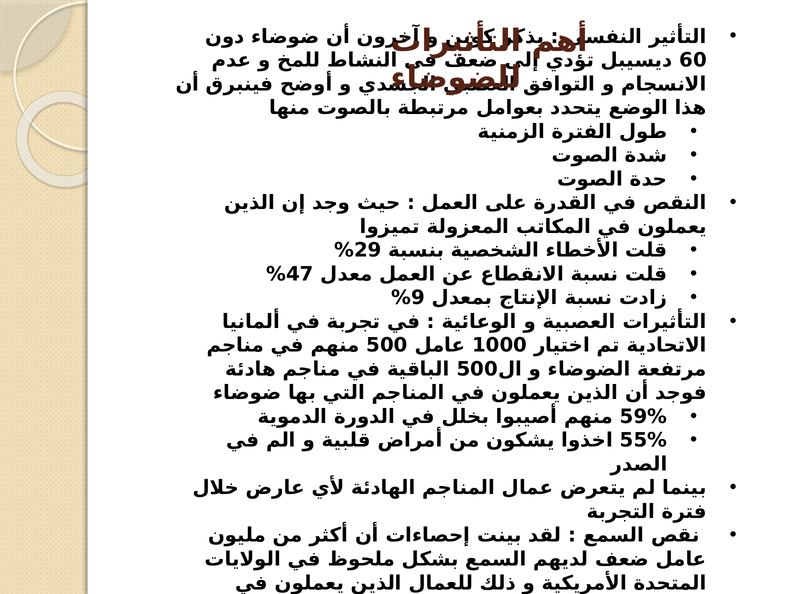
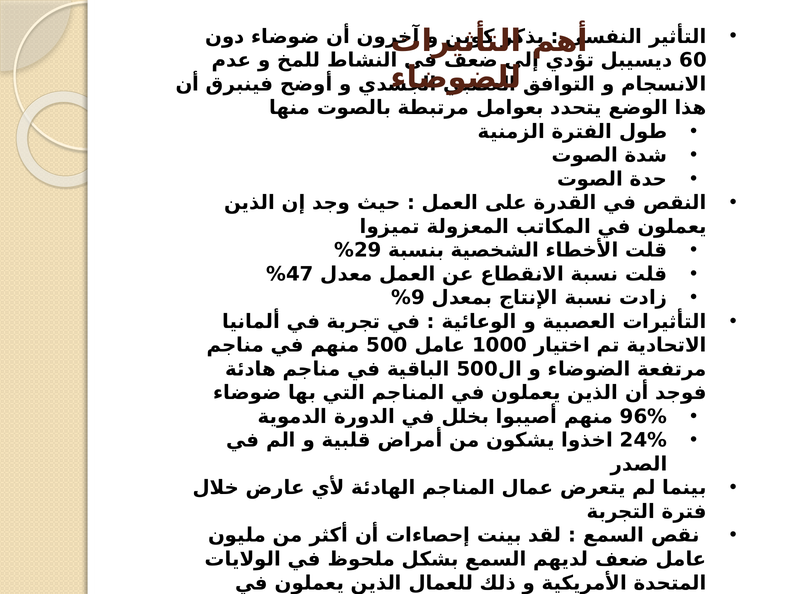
59%: 59% -> 96%
55%: 55% -> 24%
